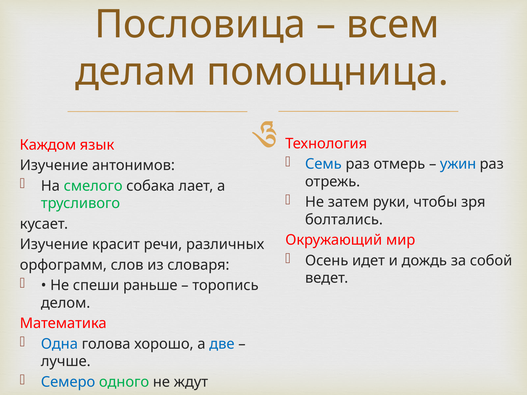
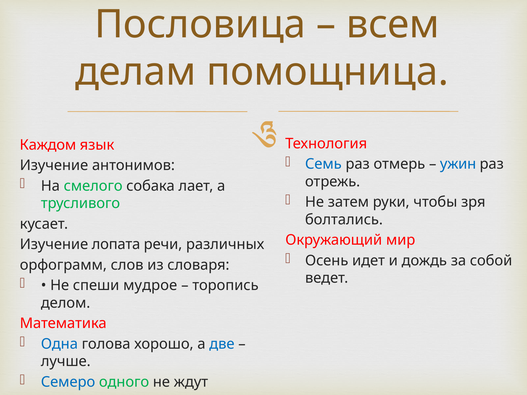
красит: красит -> лопата
раньше: раньше -> мудрое
